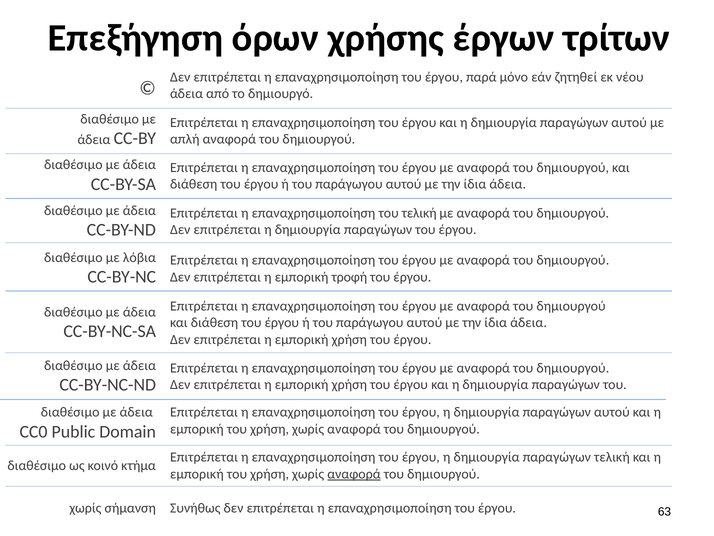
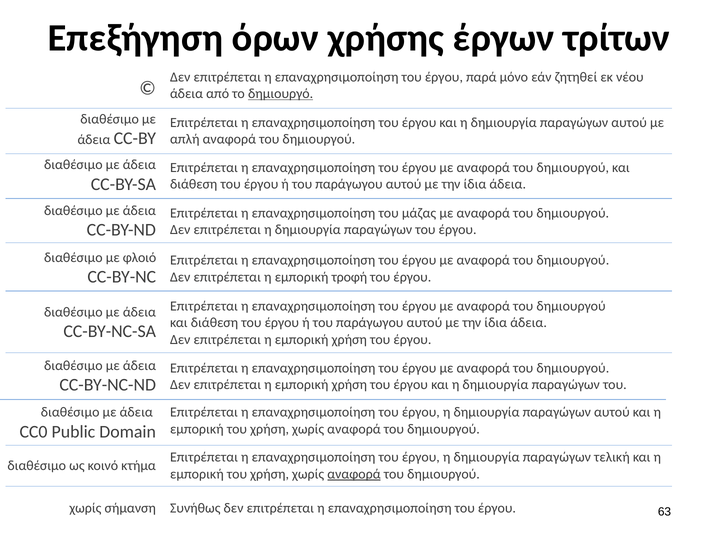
δημιουργό underline: none -> present
του τελική: τελική -> μάζας
λόβια: λόβια -> φλοιό
